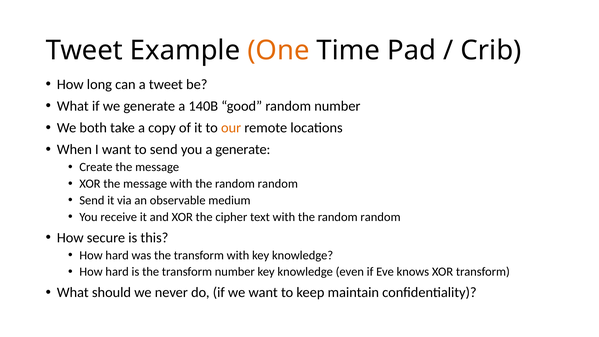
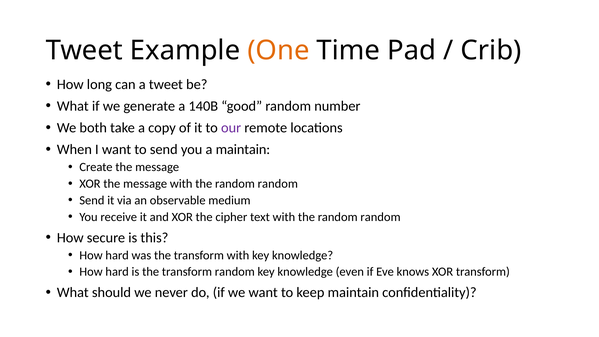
our colour: orange -> purple
a generate: generate -> maintain
transform number: number -> random
